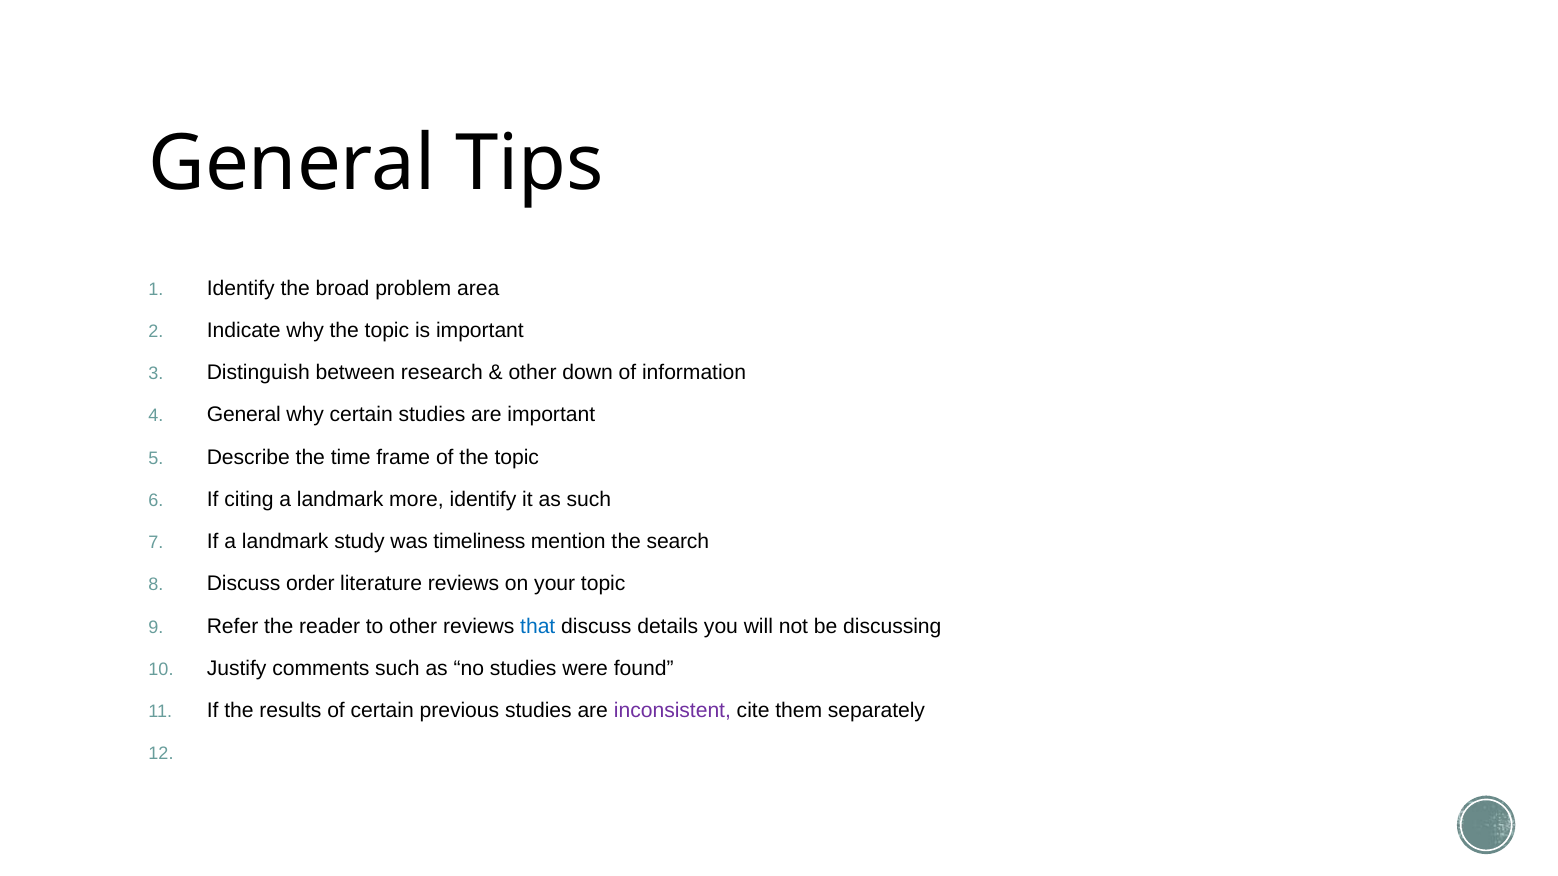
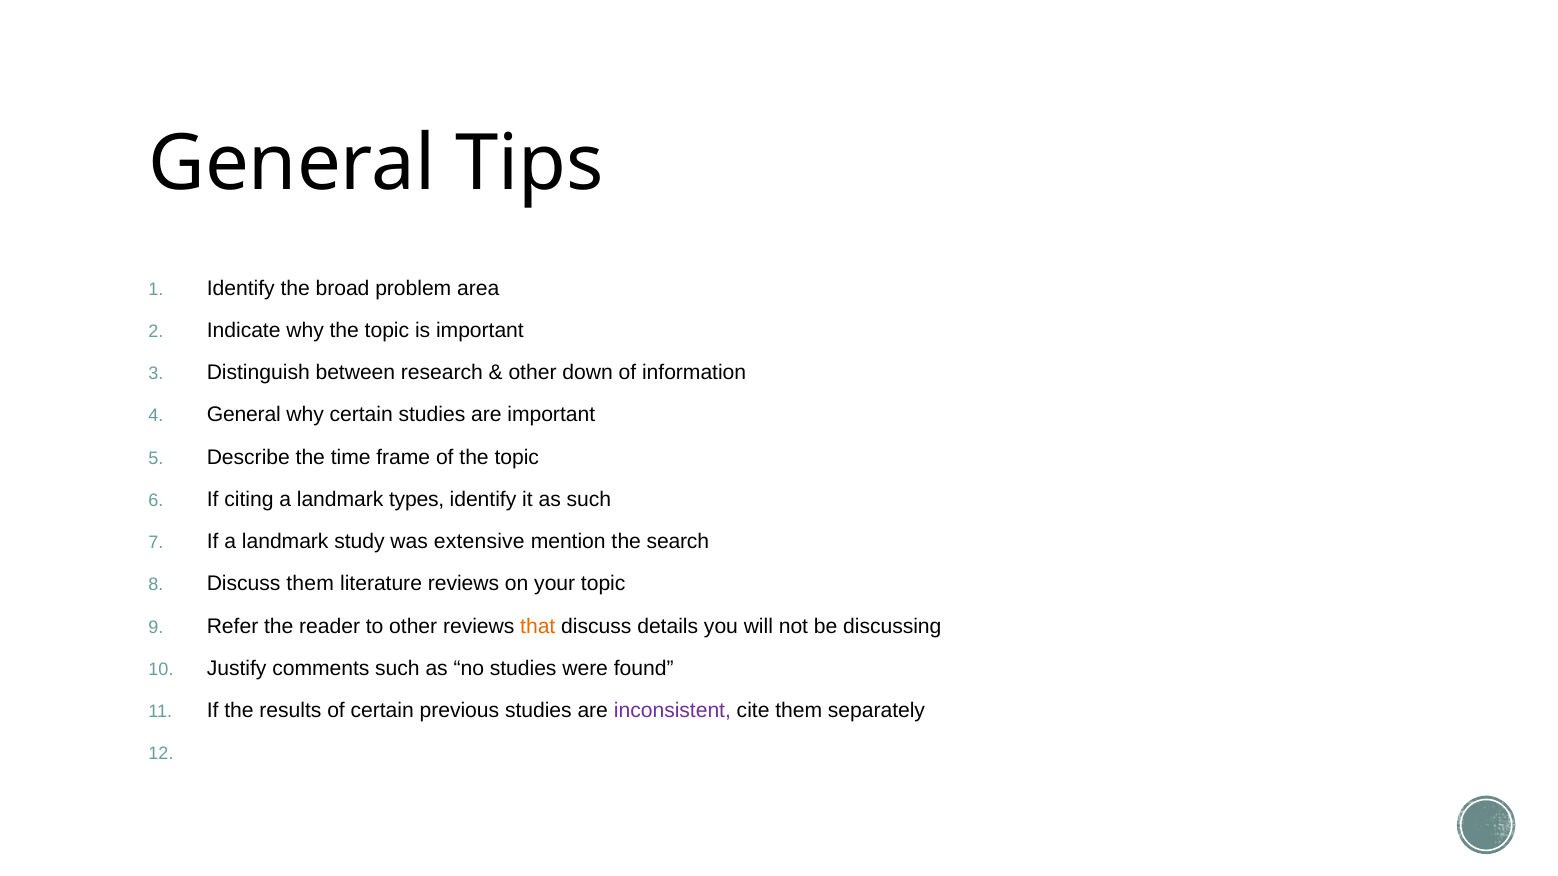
more: more -> types
timeliness: timeliness -> extensive
Discuss order: order -> them
that colour: blue -> orange
